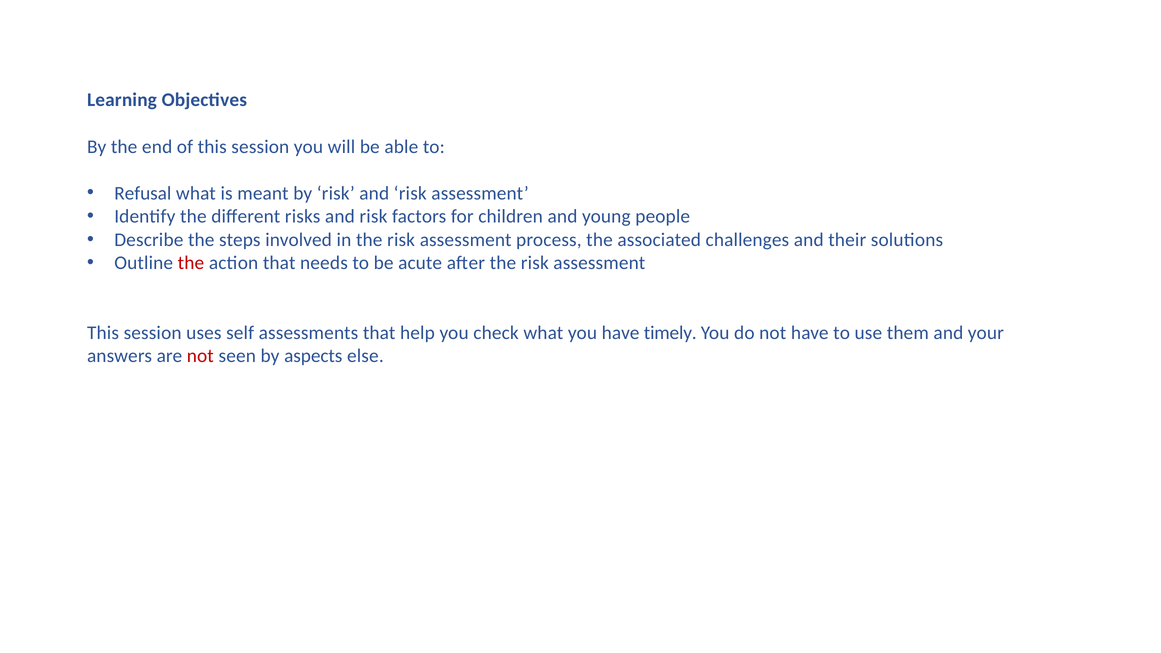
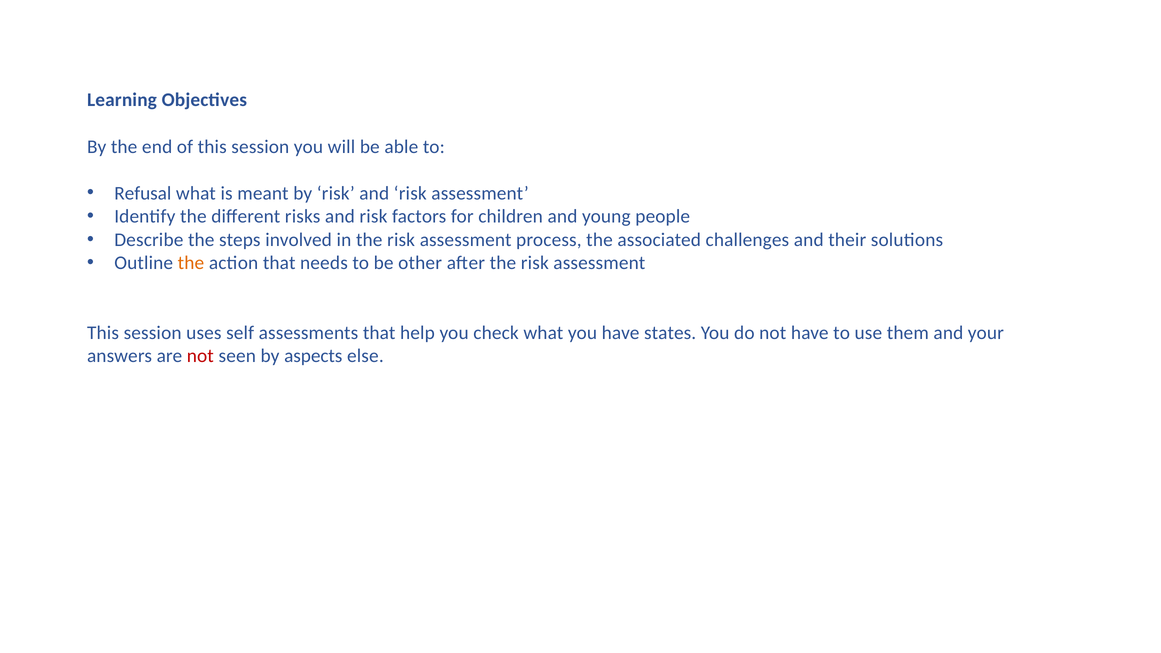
the at (191, 263) colour: red -> orange
acute: acute -> other
timely: timely -> states
